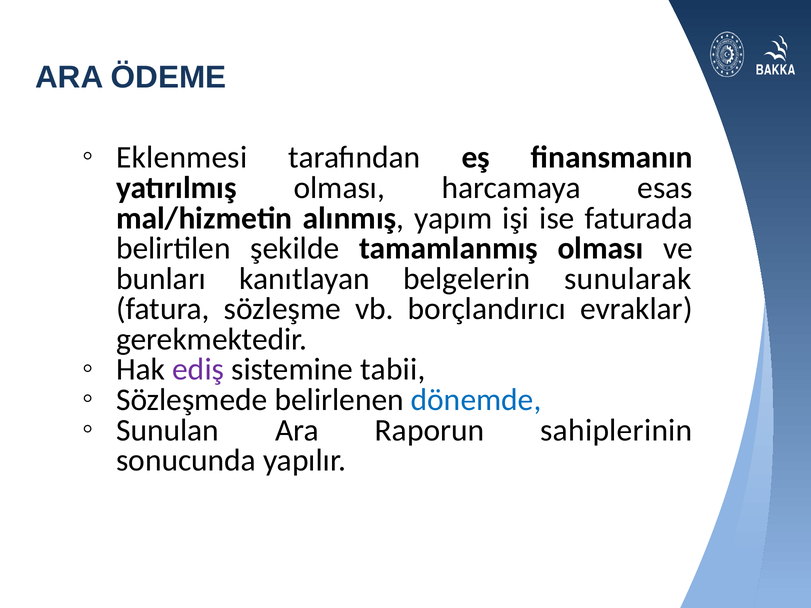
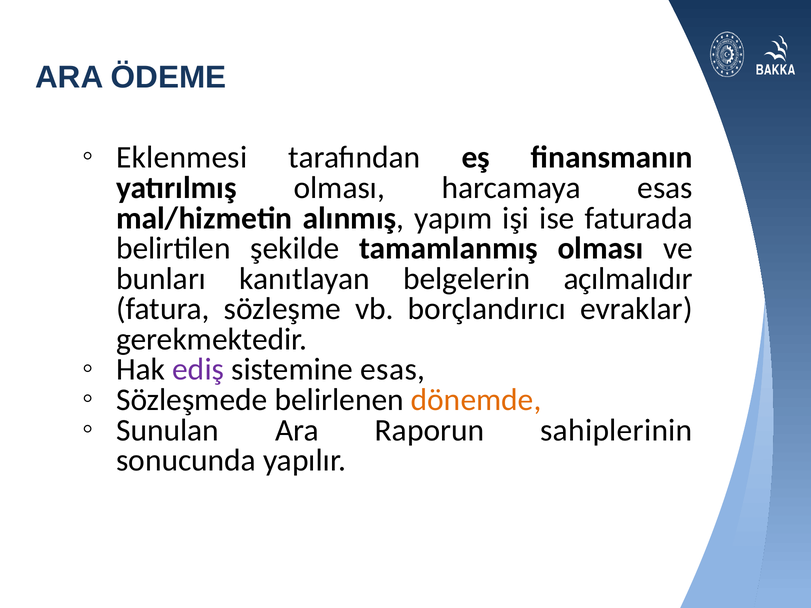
sunularak: sunularak -> açılmalıdır
sistemine tabii: tabii -> esas
dönemde colour: blue -> orange
